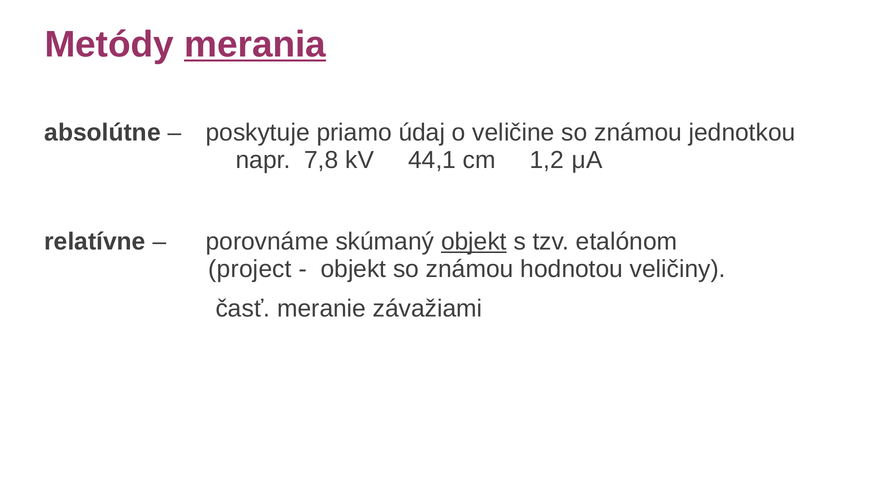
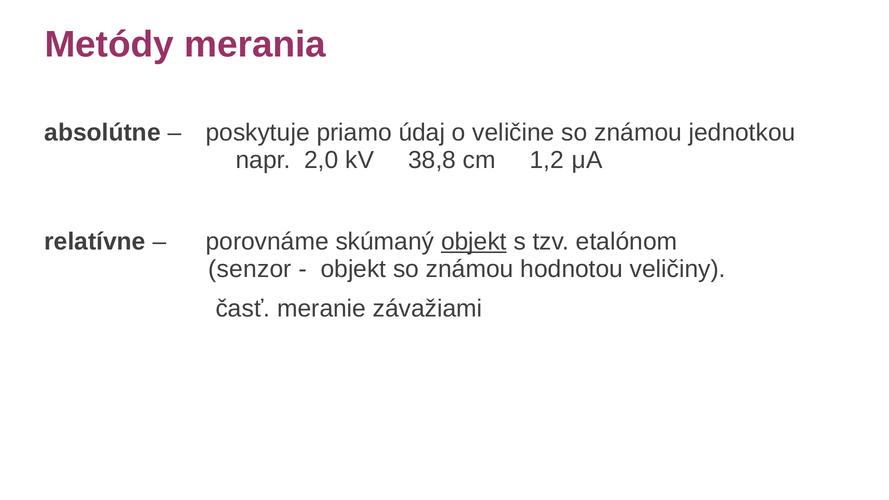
merania underline: present -> none
7,8: 7,8 -> 2,0
44,1: 44,1 -> 38,8
project: project -> senzor
